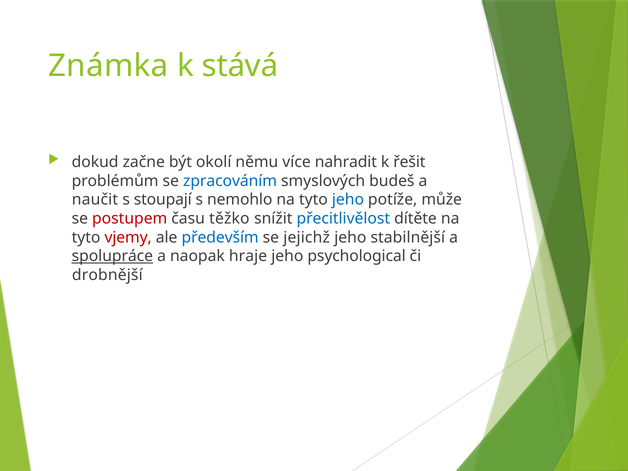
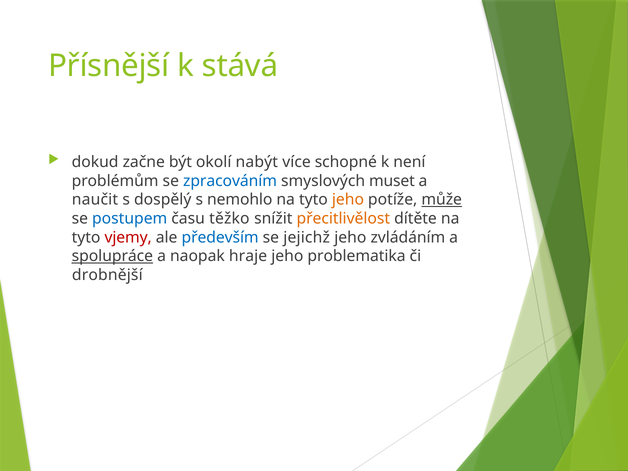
Známka: Známka -> Přísnější
němu: němu -> nabýt
nahradit: nahradit -> schopné
řešit: řešit -> není
budeš: budeš -> muset
stoupají: stoupají -> dospělý
jeho at (348, 200) colour: blue -> orange
může underline: none -> present
postupem colour: red -> blue
přecitlivělost colour: blue -> orange
stabilnější: stabilnější -> zvládáním
psychological: psychological -> problematika
